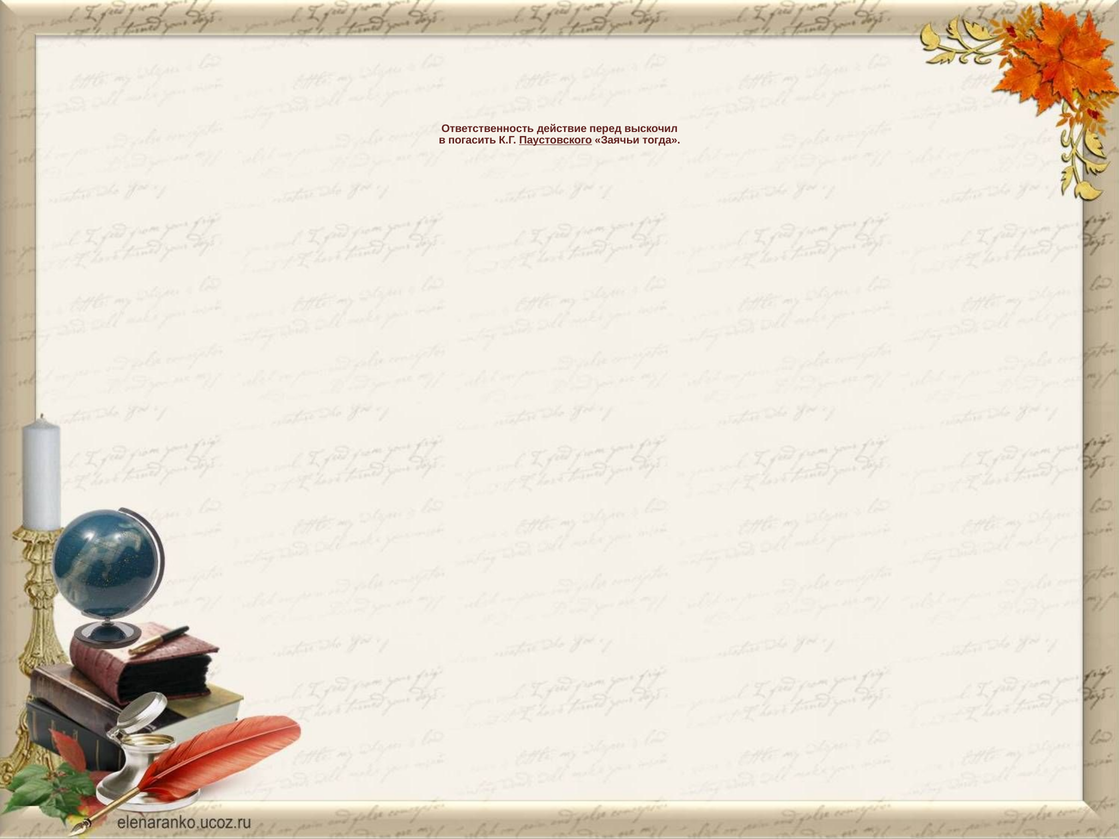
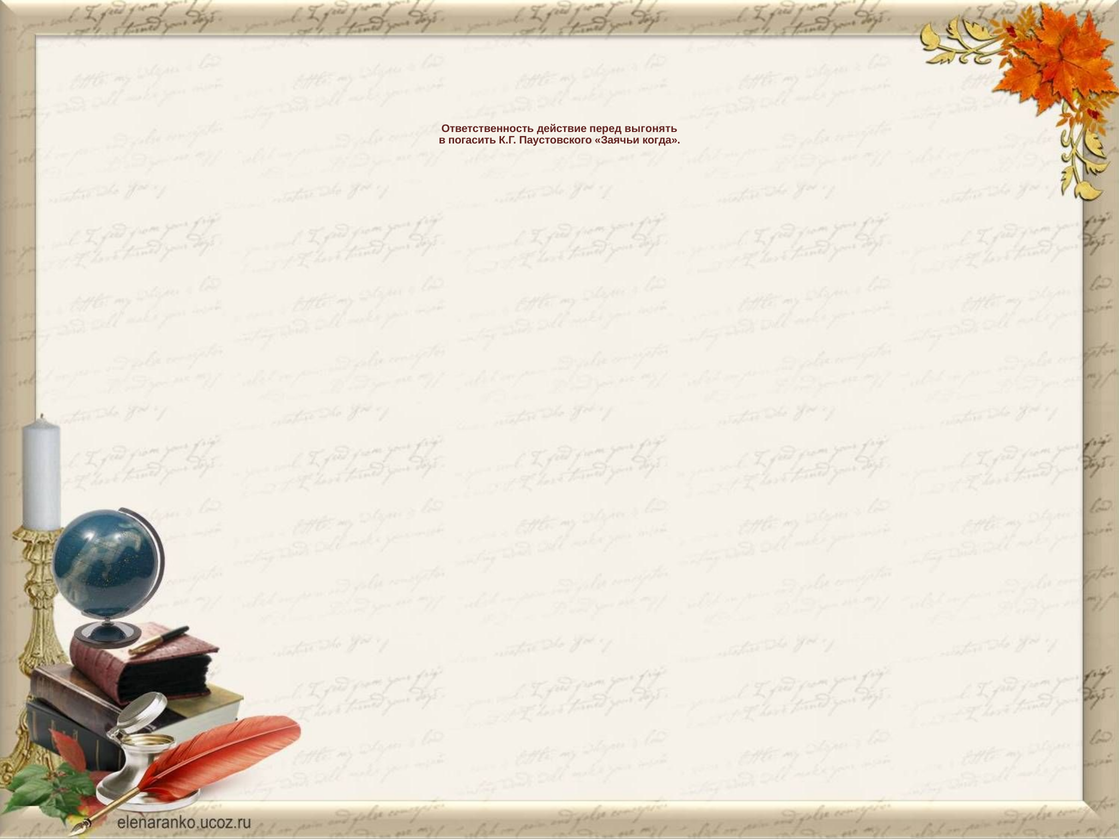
выскочил: выскочил -> выгонять
Паустовского underline: present -> none
тогда: тогда -> когда
